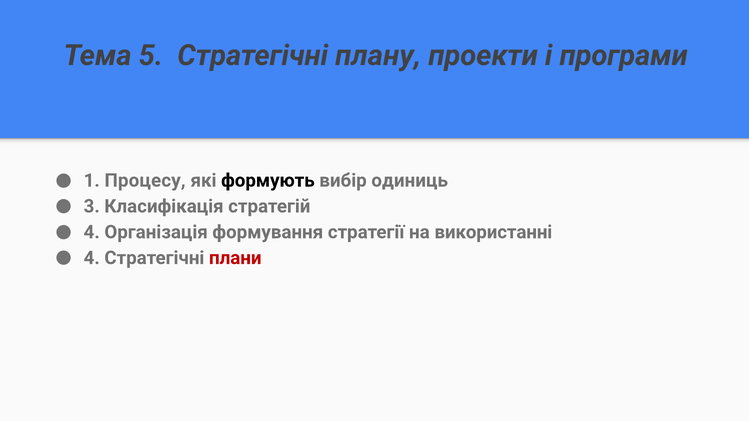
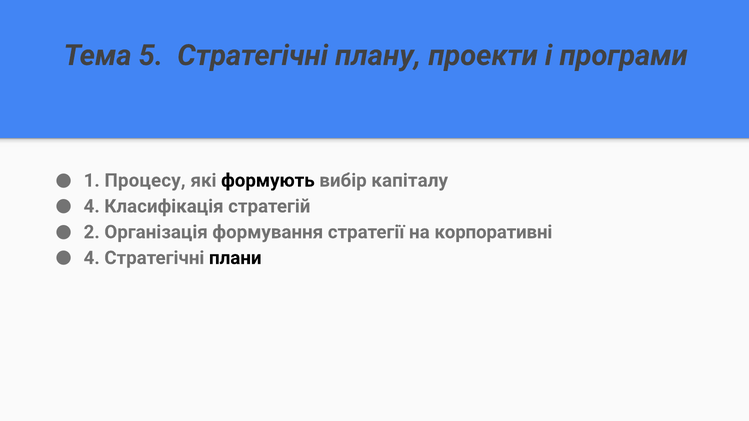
одиниць: одиниць -> капіталу
3 at (92, 206): 3 -> 4
4 at (92, 232): 4 -> 2
використанні: використанні -> корпоративні
плани colour: red -> black
